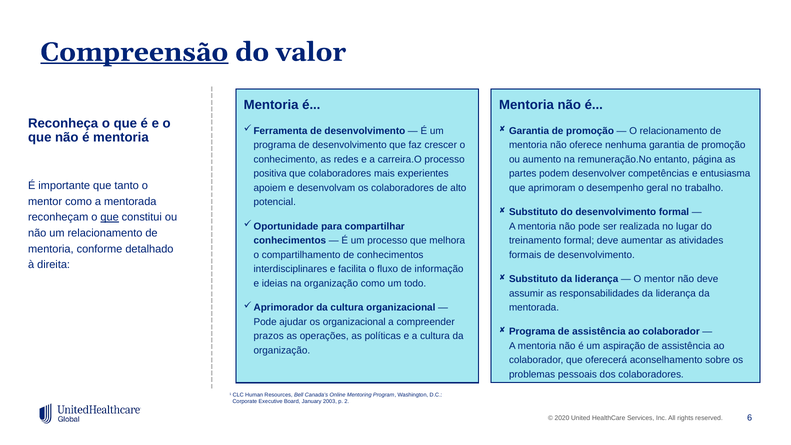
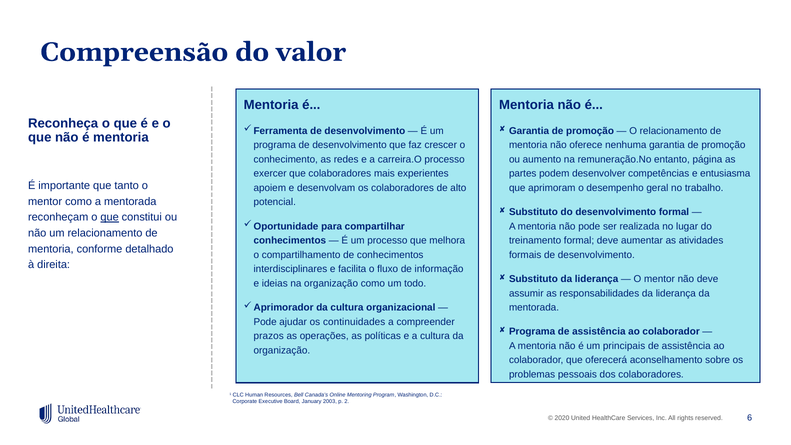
Compreensão underline: present -> none
positiva: positiva -> exercer
os organizacional: organizacional -> continuidades
aspiração: aspiração -> principais
